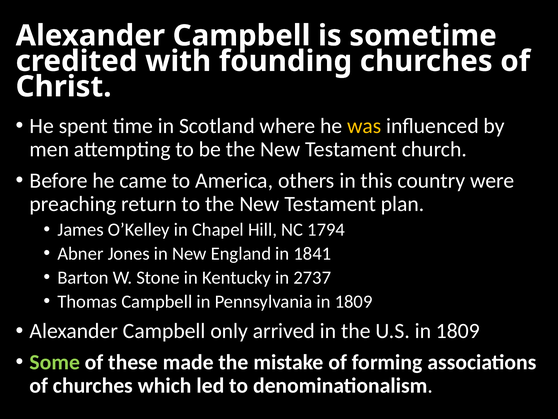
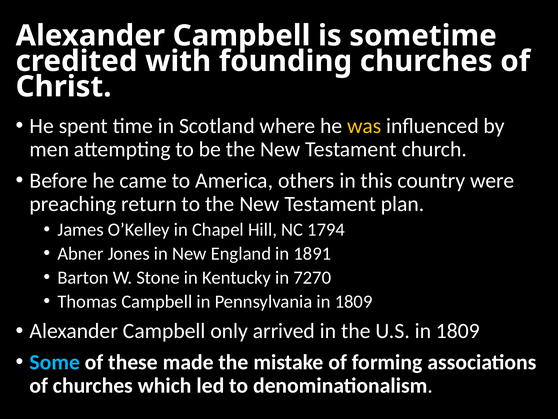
1841: 1841 -> 1891
2737: 2737 -> 7270
Some colour: light green -> light blue
